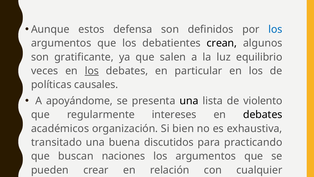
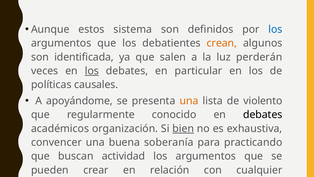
defensa: defensa -> sistema
crean colour: black -> orange
gratificante: gratificante -> identificada
equilibrio: equilibrio -> perderán
una at (189, 101) colour: black -> orange
intereses: intereses -> conocido
bien underline: none -> present
transitado: transitado -> convencer
discutidos: discutidos -> soberanía
naciones: naciones -> actividad
